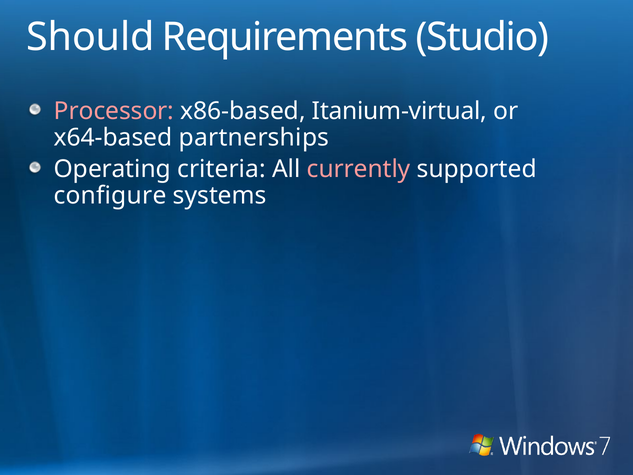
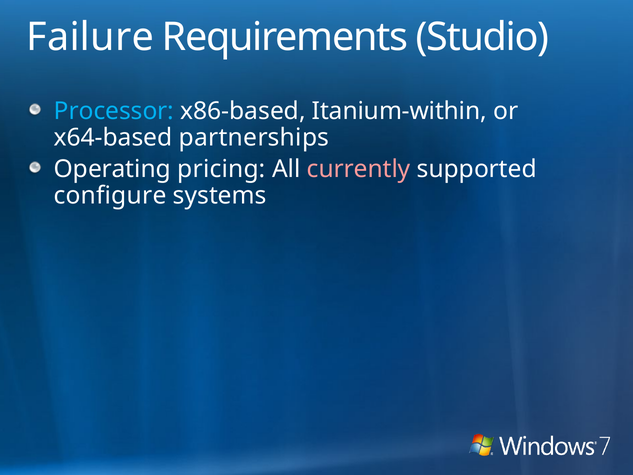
Should: Should -> Failure
Processor colour: pink -> light blue
Itanium‑virtual: Itanium‑virtual -> Itanium‑within
criteria: criteria -> pricing
